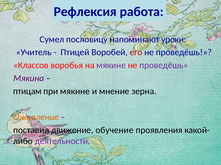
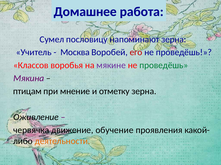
Рефлексия: Рефлексия -> Домашнее
напоминают уроки: уроки -> зерна
Птицей: Птицей -> Москва
проведёшь at (164, 66) colour: purple -> green
при мякине: мякине -> мнение
мнение: мнение -> отметку
Оживление colour: orange -> black
поставил: поставил -> червячка
деятельности colour: purple -> orange
